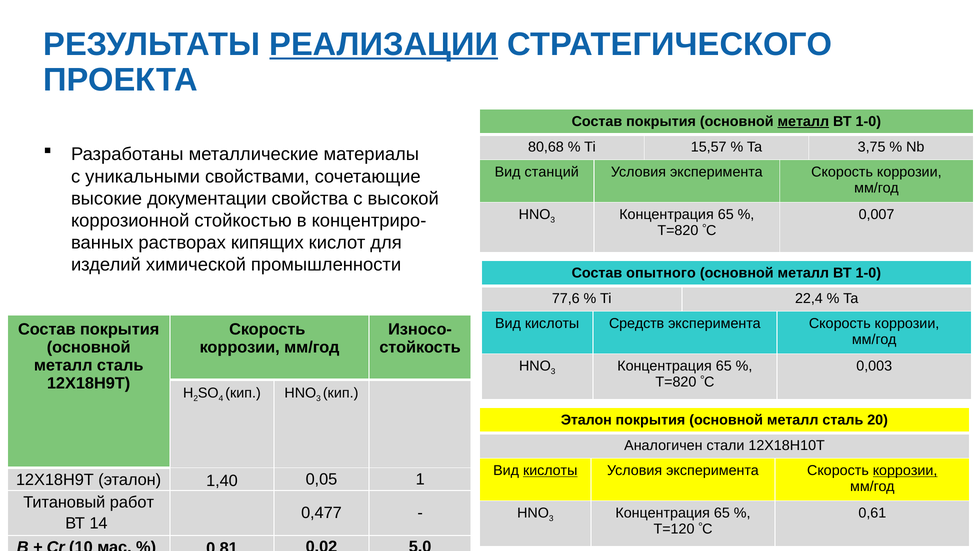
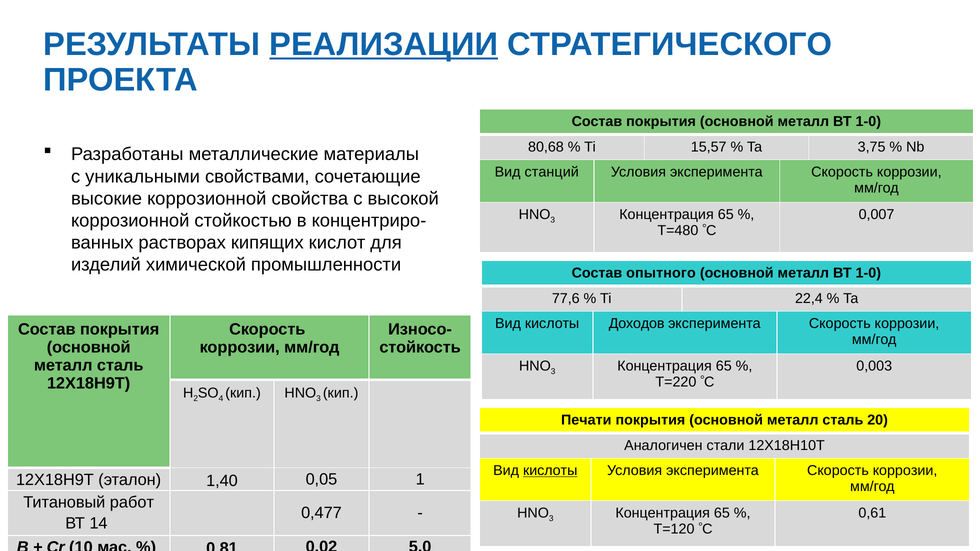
металл at (803, 122) underline: present -> none
высокие документации: документации -> коррозионной
Т=820 at (678, 231): Т=820 -> Т=480
Средств: Средств -> Доходов
Т=820 at (676, 382): Т=820 -> Т=220
Эталон at (586, 420): Эталон -> Печати
коррозии at (905, 471) underline: present -> none
